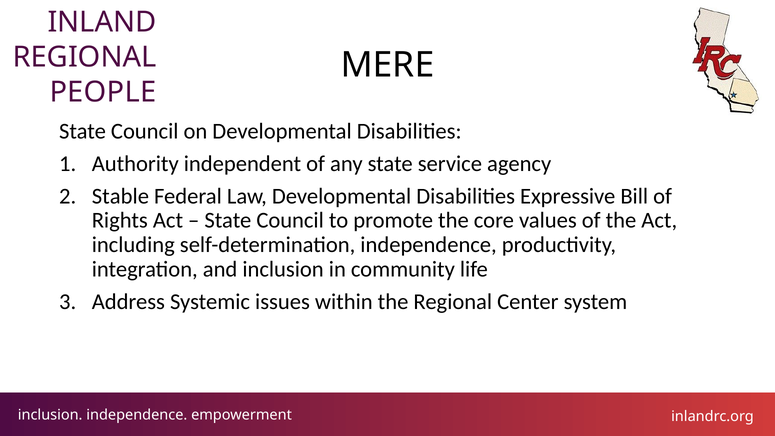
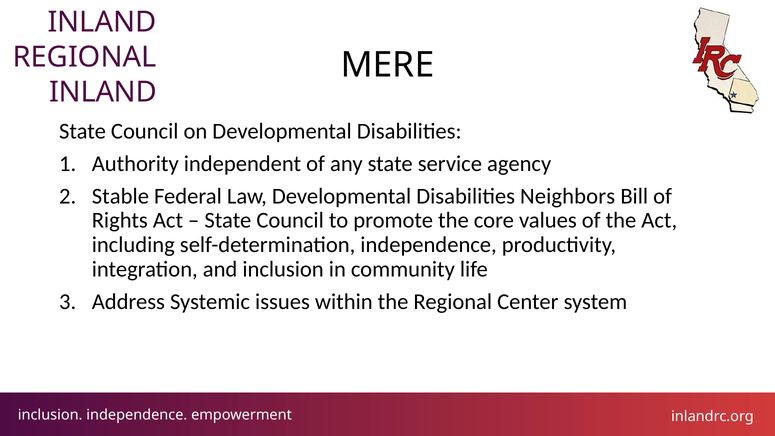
PEOPLE at (103, 92): PEOPLE -> INLAND
Expressive: Expressive -> Neighbors
